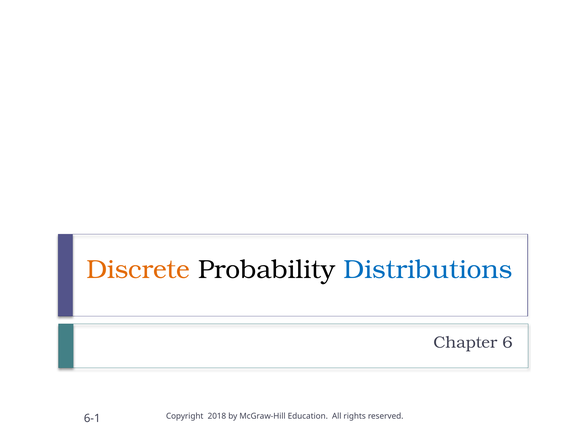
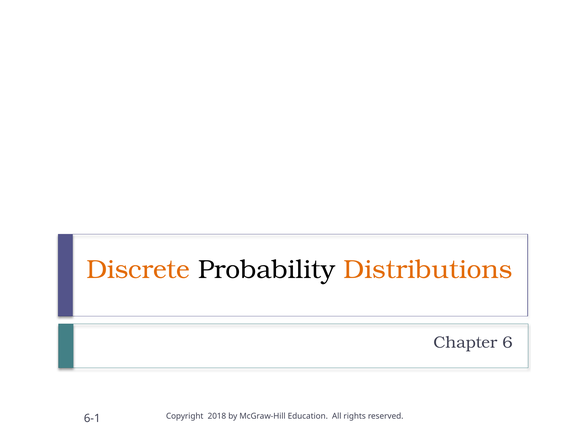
Distributions colour: blue -> orange
